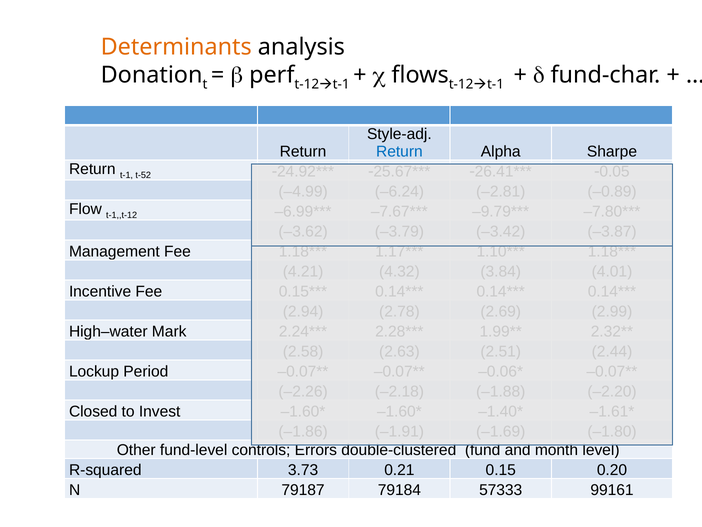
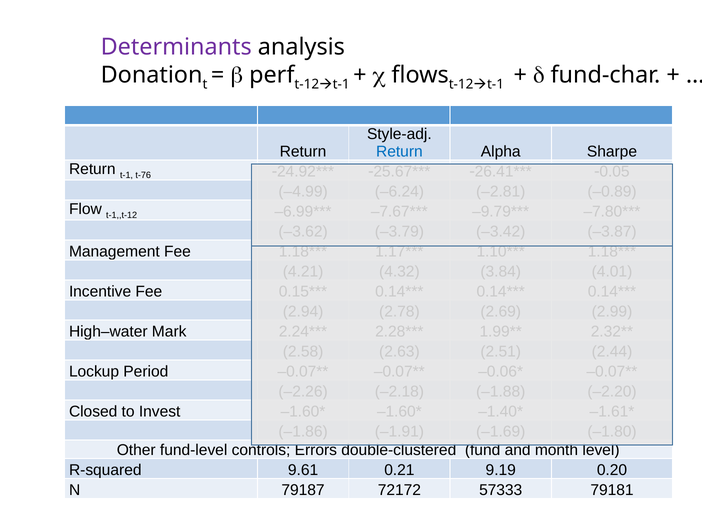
Determinants colour: orange -> purple
t-52: t-52 -> t-76
3.73: 3.73 -> 9.61
0.15: 0.15 -> 9.19
79184: 79184 -> 72172
99161: 99161 -> 79181
